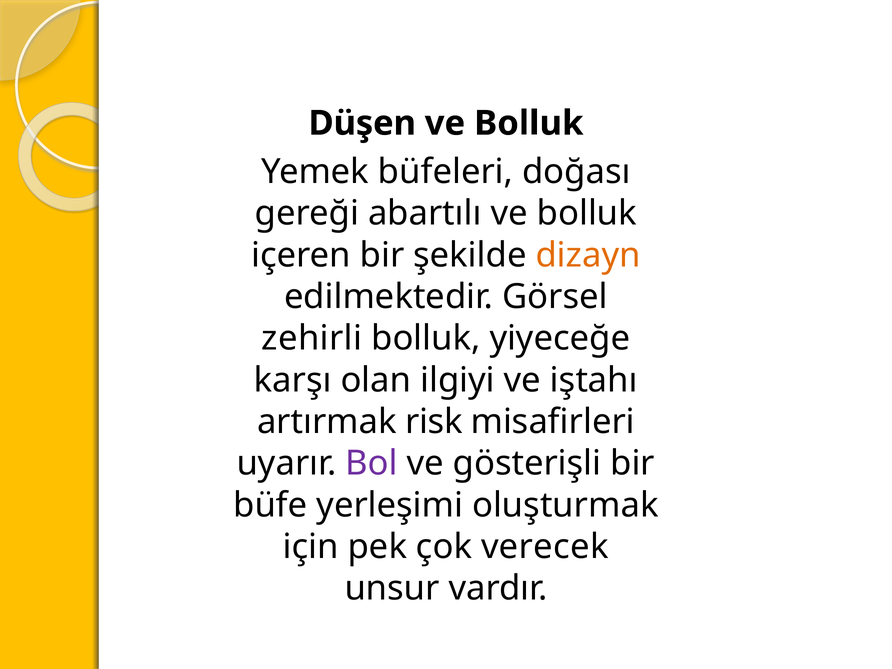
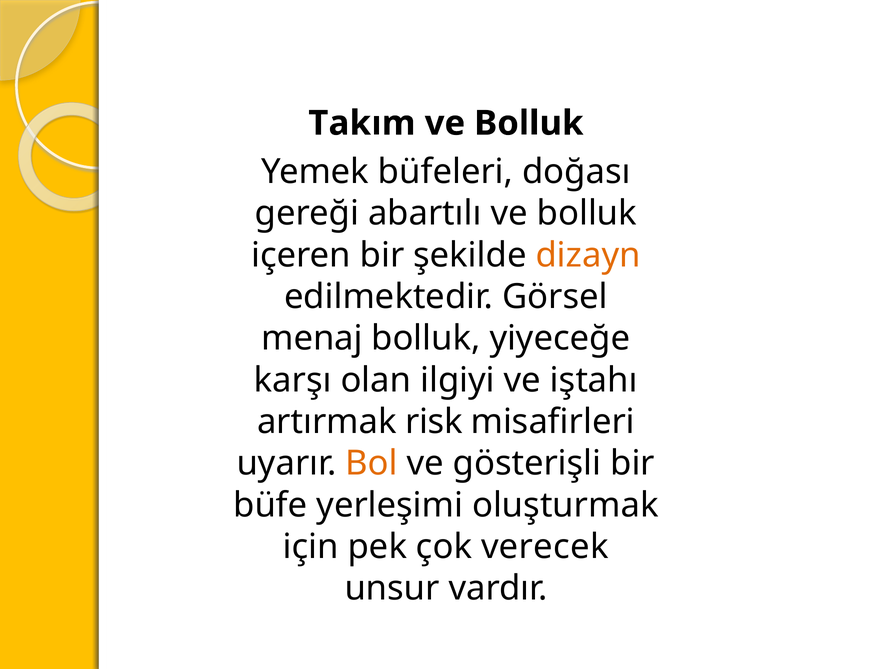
Düşen: Düşen -> Takım
zehirli: zehirli -> menaj
Bol colour: purple -> orange
